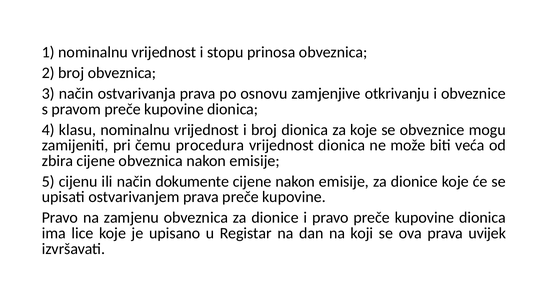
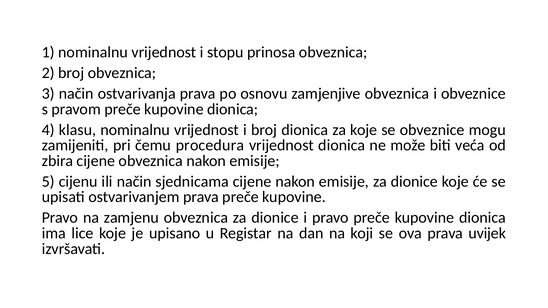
zamjenjive otkrivanju: otkrivanju -> obveznica
dokumente: dokumente -> sjednicama
